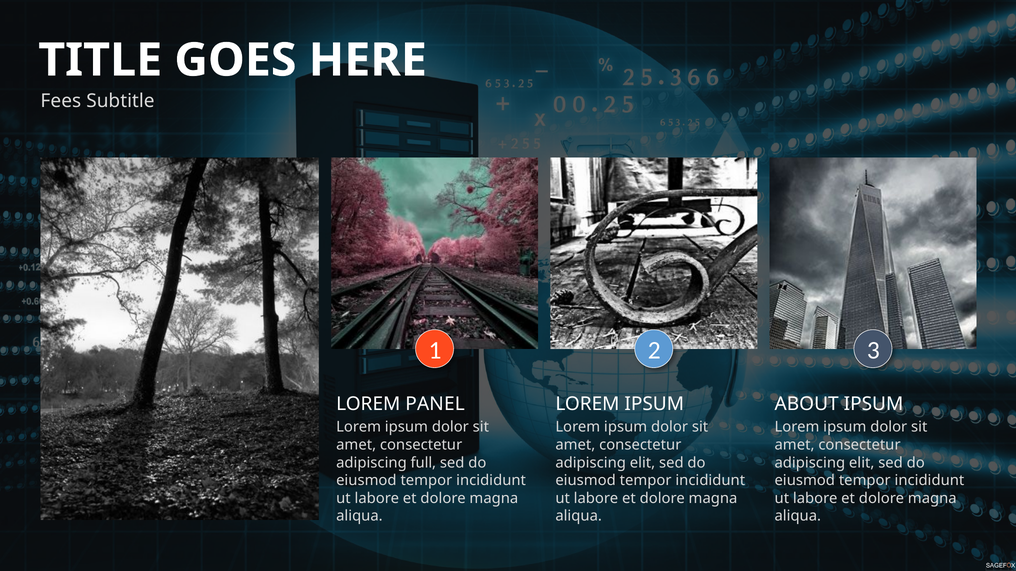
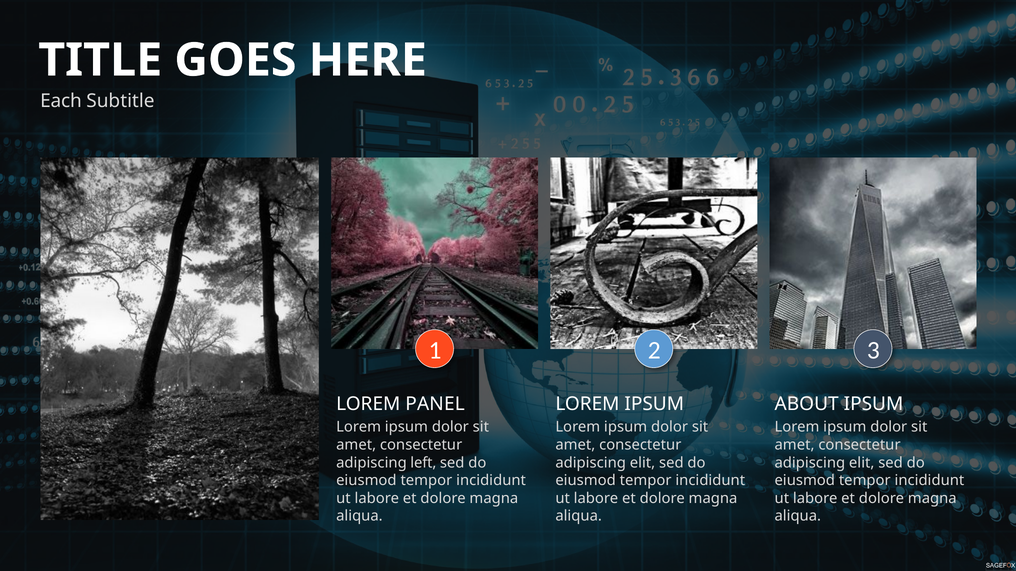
Fees: Fees -> Each
full: full -> left
